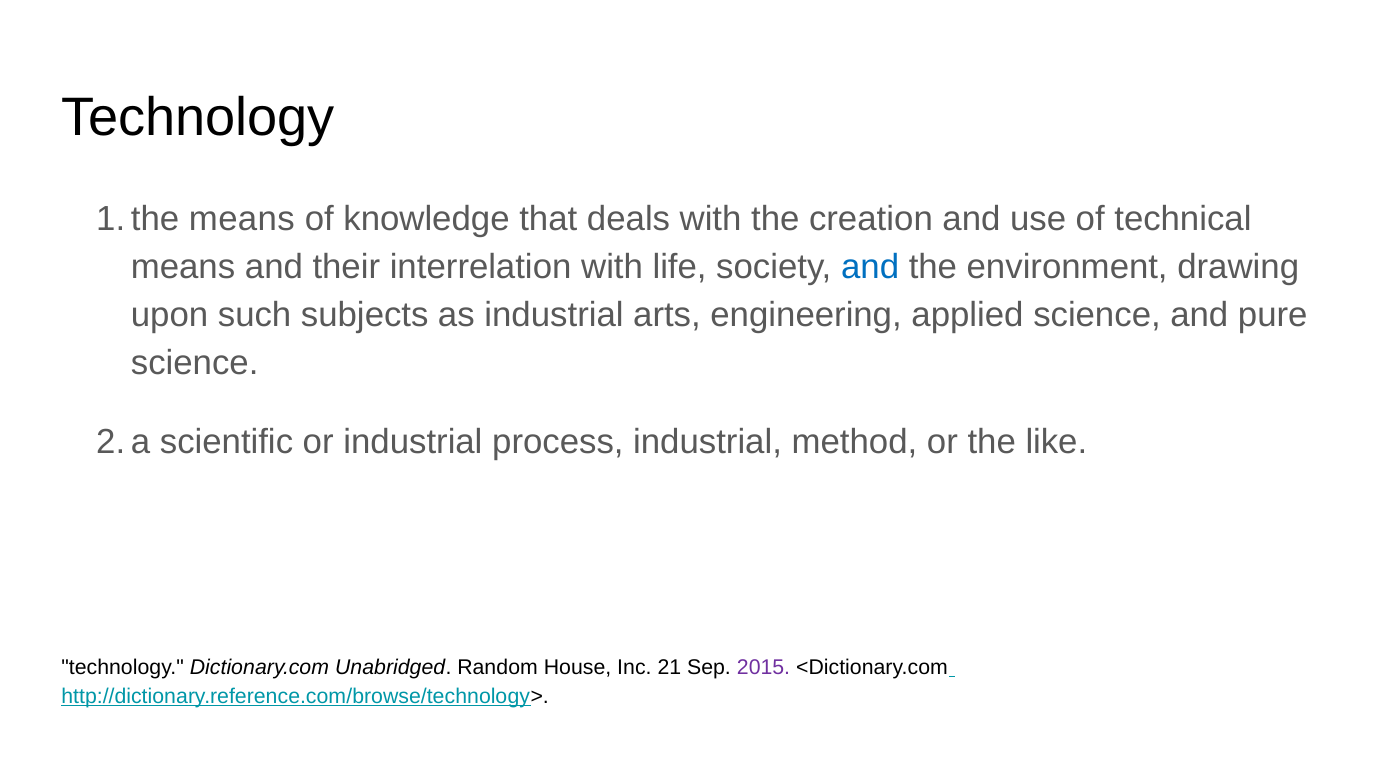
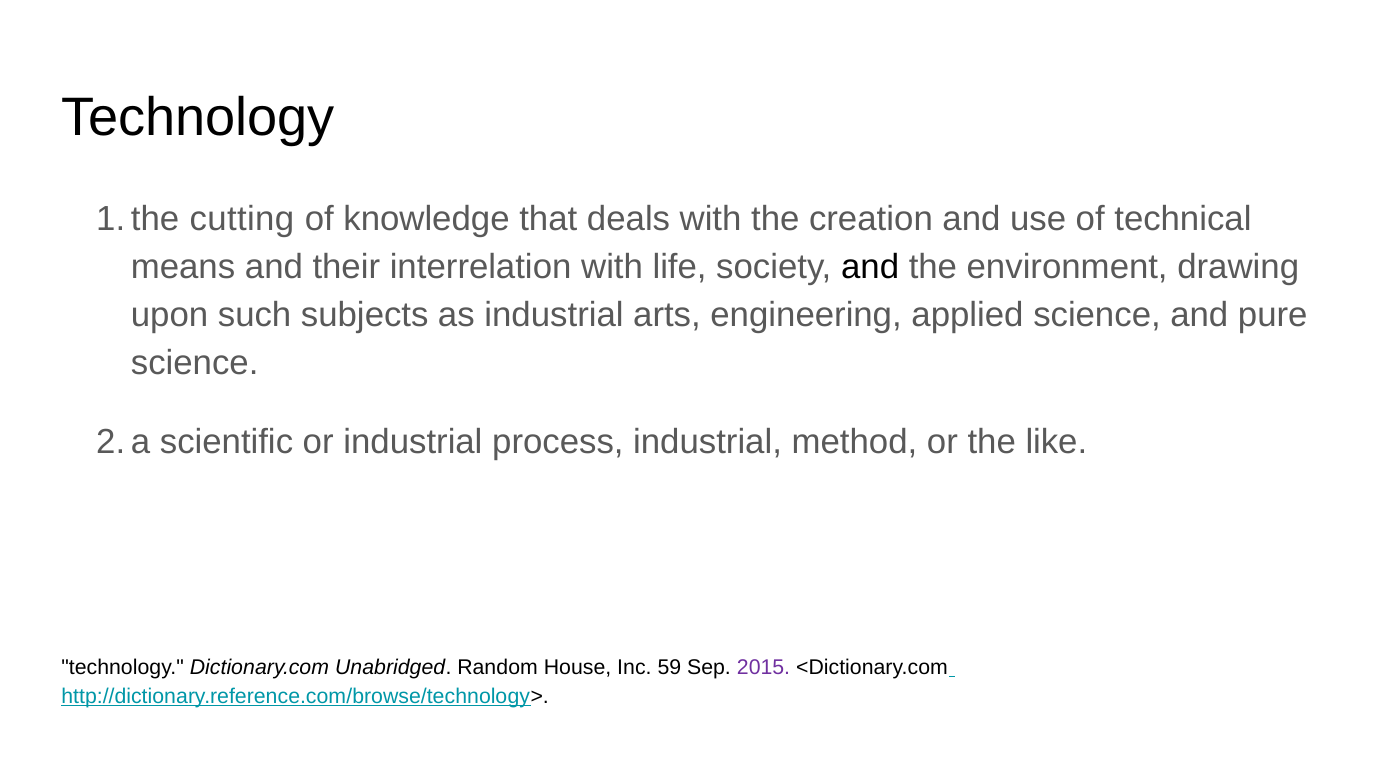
means at (242, 219): means -> cutting
and at (870, 267) colour: blue -> black
21: 21 -> 59
